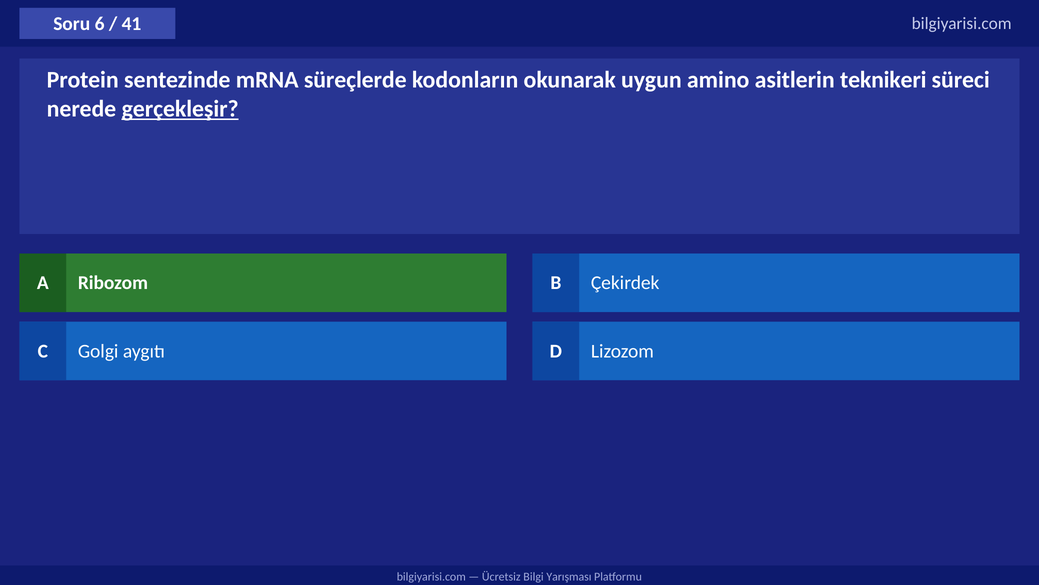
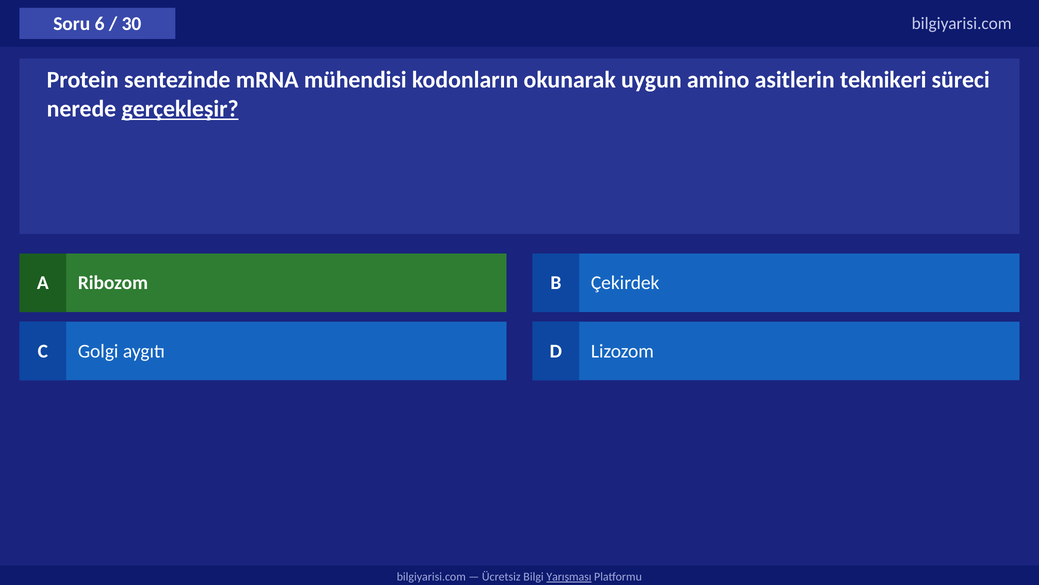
41: 41 -> 30
süreçlerde: süreçlerde -> mühendisi
Yarışması underline: none -> present
